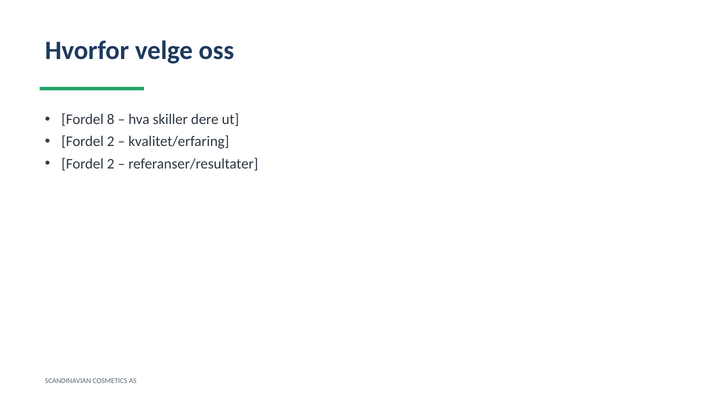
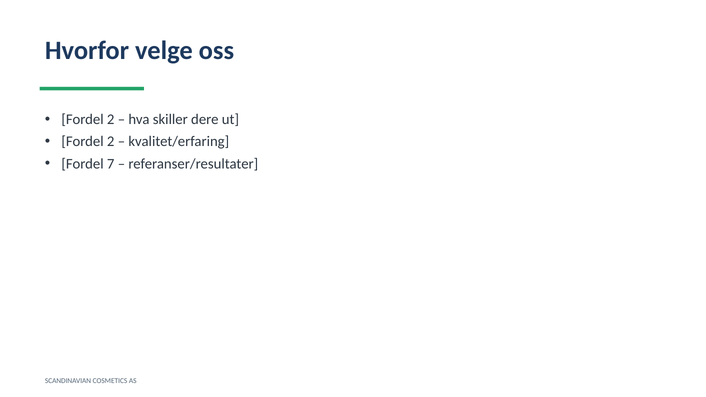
8 at (111, 120): 8 -> 2
2 at (111, 164): 2 -> 7
